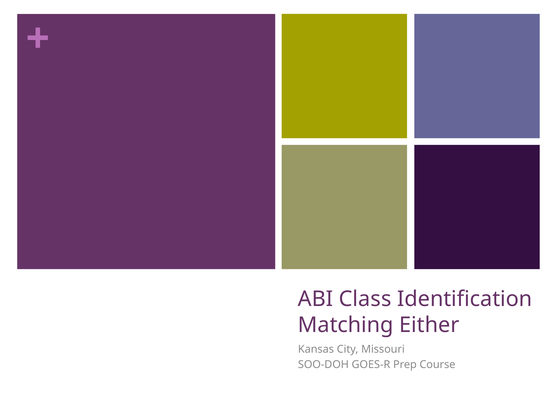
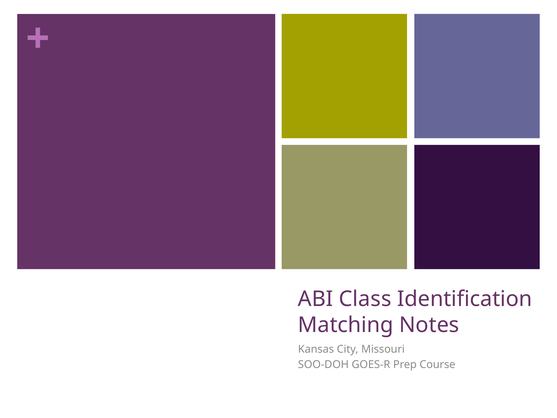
Either: Either -> Notes
